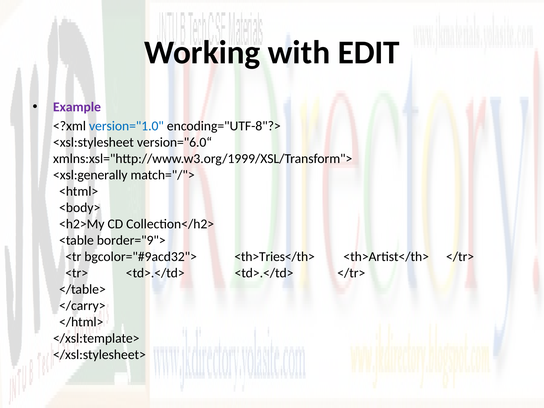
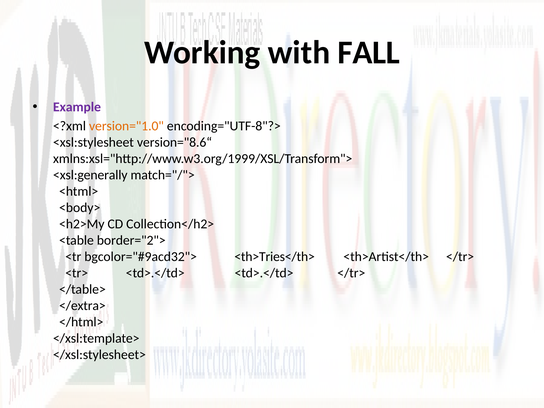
EDIT: EDIT -> FALL
version="1.0 colour: blue -> orange
version="6.0“: version="6.0“ -> version="8.6“
border="9">: border="9"> -> border="2">
</carry>: </carry> -> </extra>
